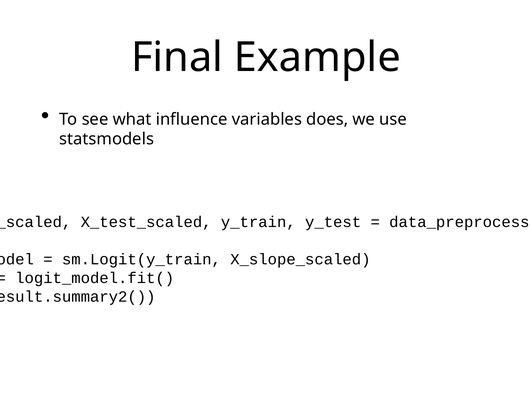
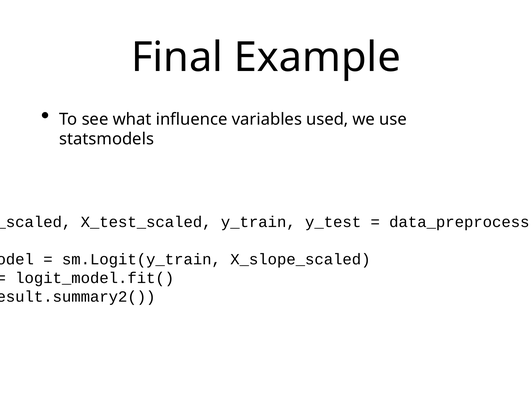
does: does -> used
